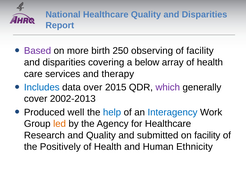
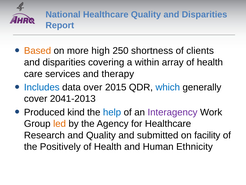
Based colour: purple -> orange
birth: birth -> high
observing: observing -> shortness
of facility: facility -> clients
below: below -> within
which colour: purple -> blue
2002-2013: 2002-2013 -> 2041-2013
well: well -> kind
Interagency colour: blue -> purple
